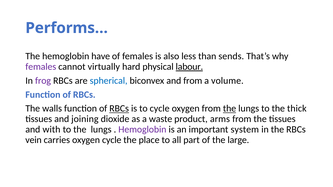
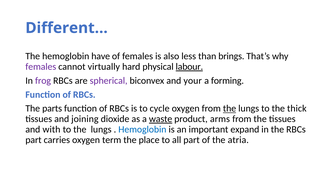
Performs…: Performs… -> Different…
sends: sends -> brings
spherical colour: blue -> purple
and from: from -> your
volume: volume -> forming
walls: walls -> parts
RBCs at (119, 109) underline: present -> none
waste underline: none -> present
Hemoglobin at (142, 130) colour: purple -> blue
system: system -> expand
vein at (33, 140): vein -> part
oxygen cycle: cycle -> term
large: large -> atria
